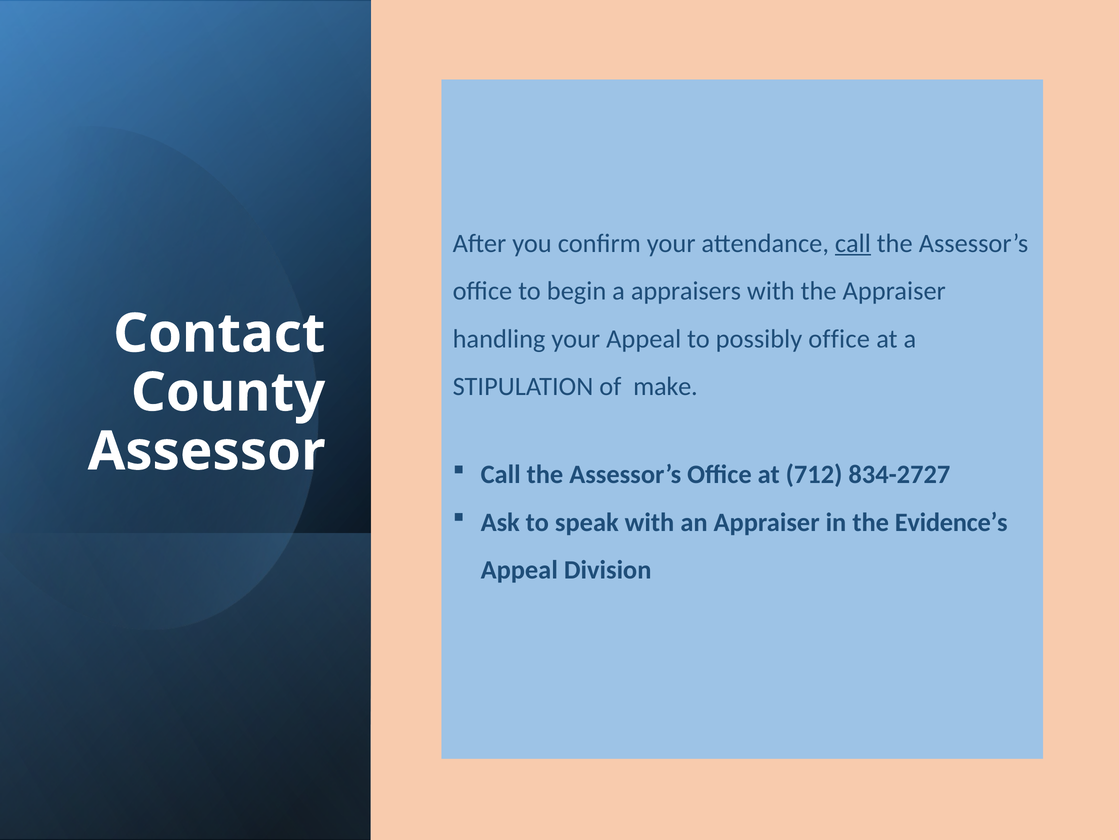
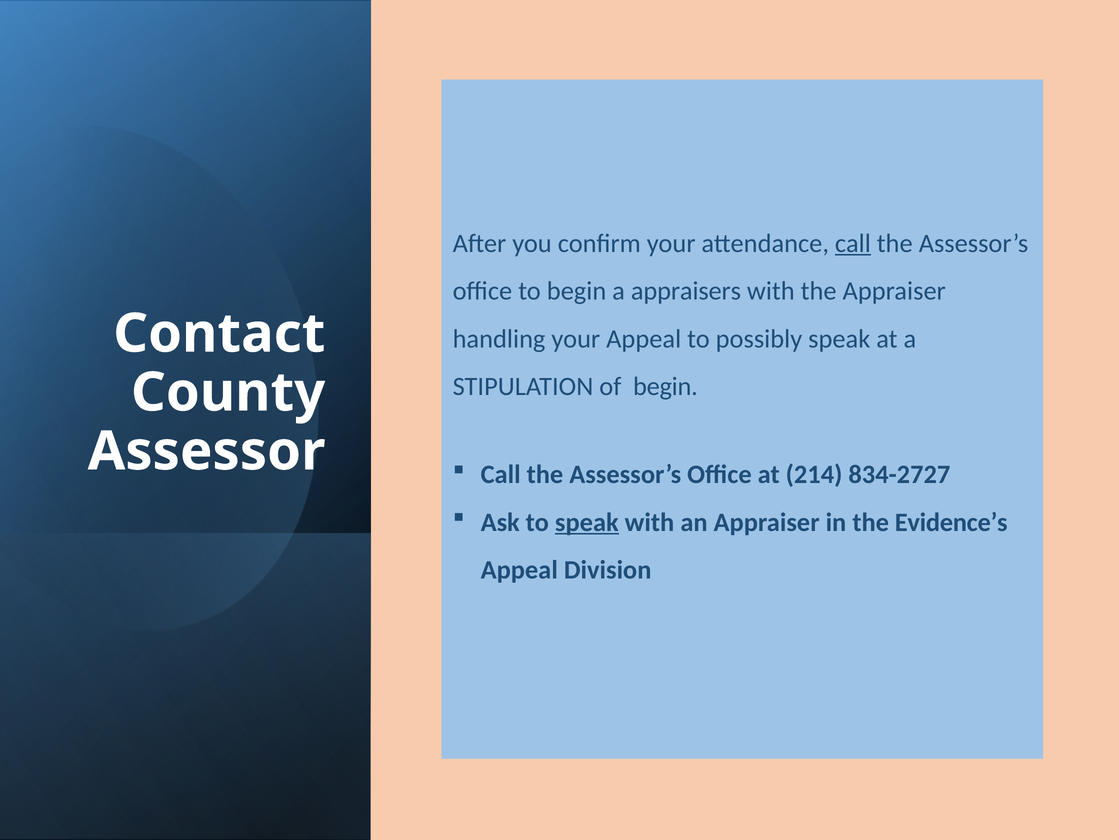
possibly office: office -> speak
of make: make -> begin
712: 712 -> 214
speak at (587, 522) underline: none -> present
